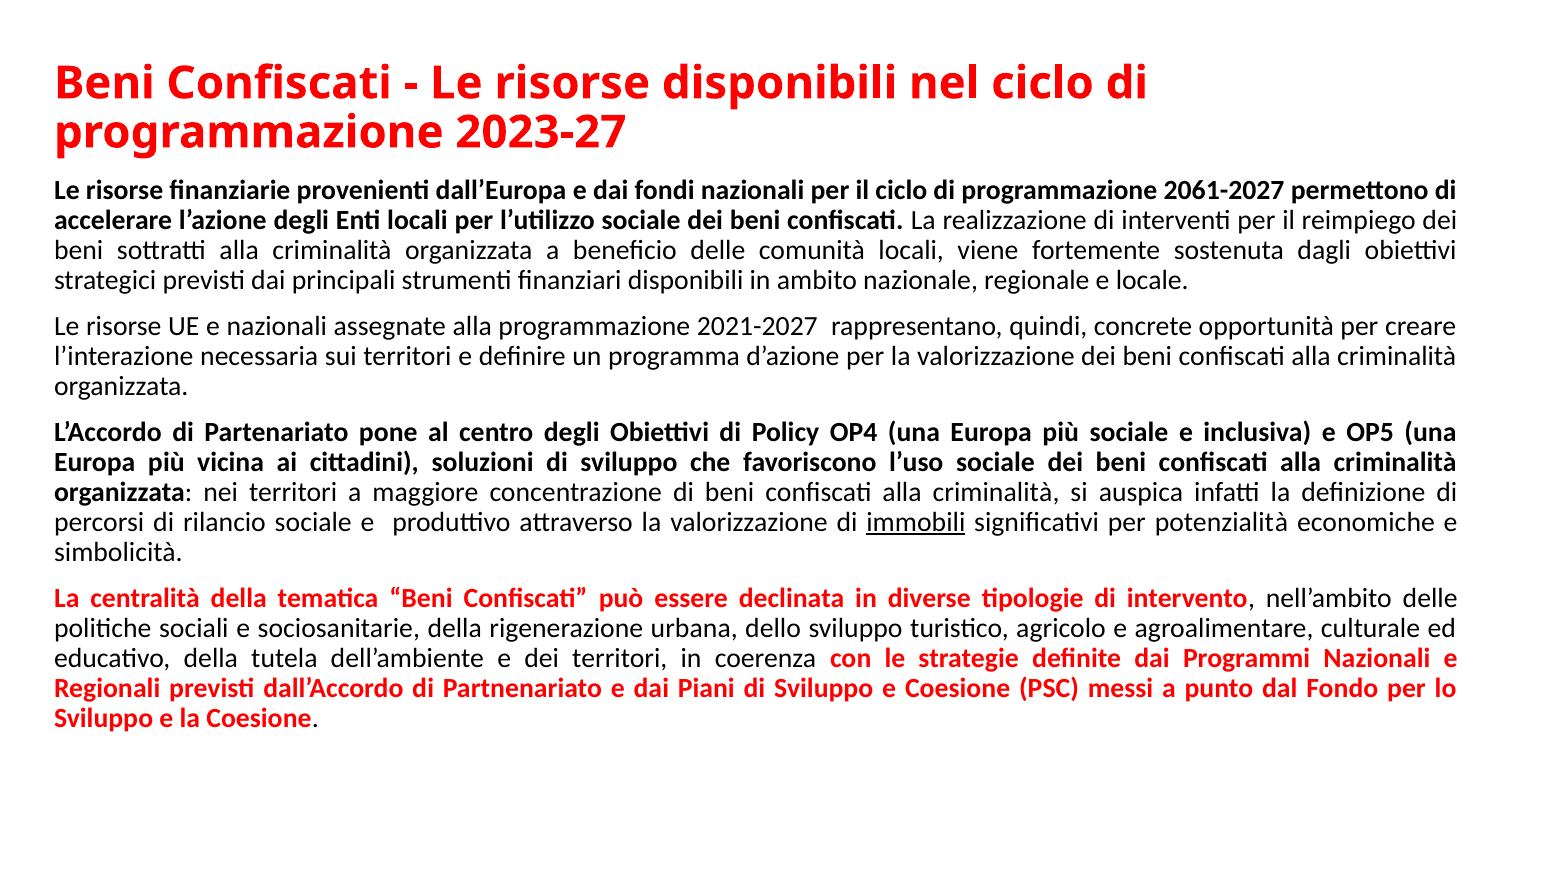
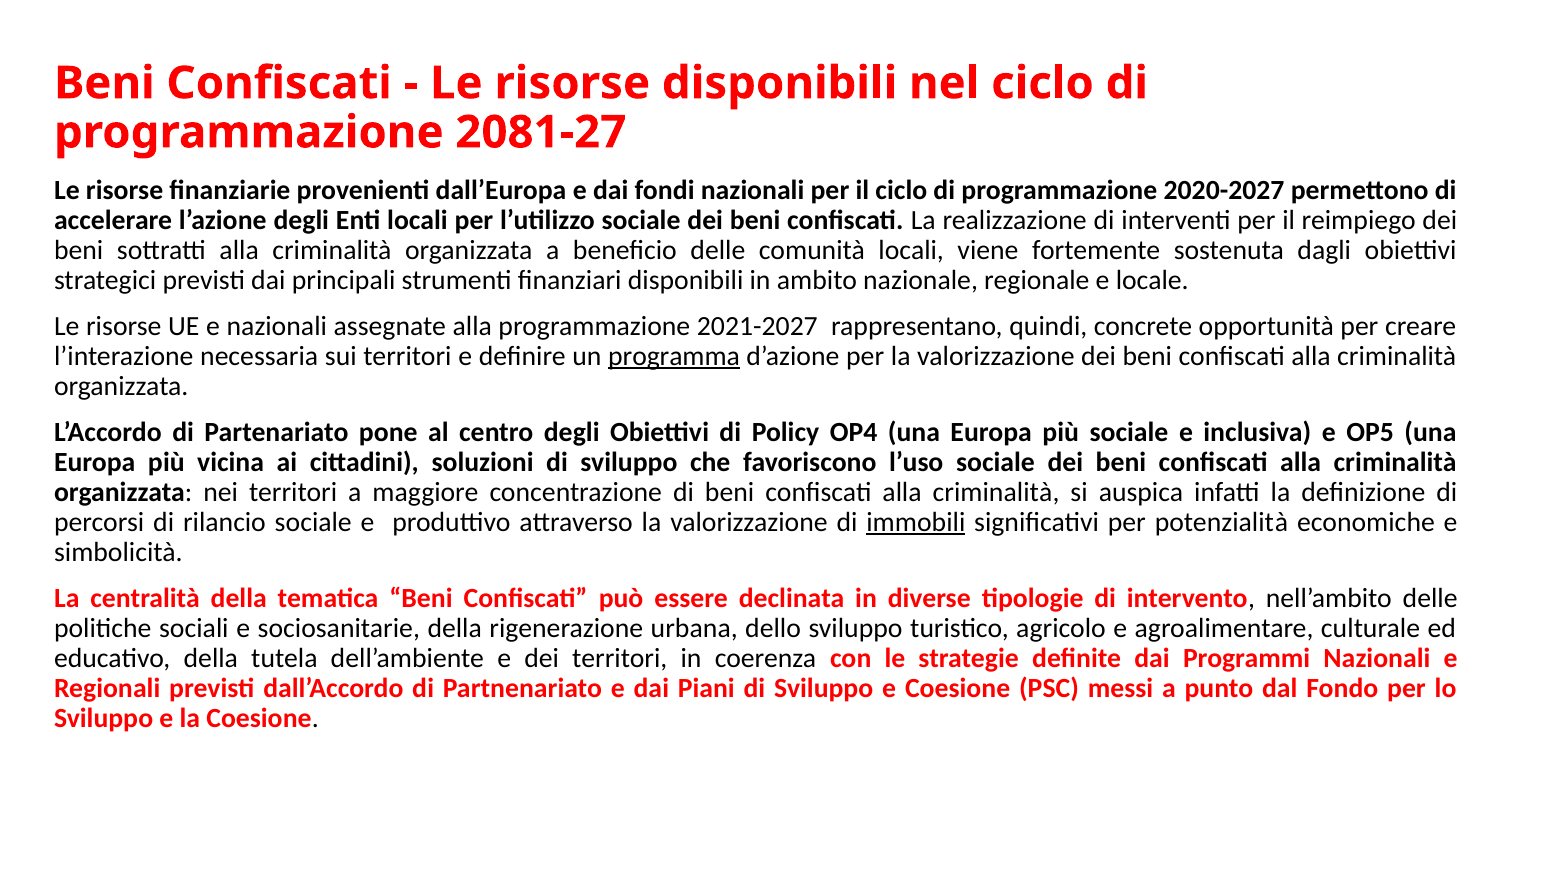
2023-27: 2023-27 -> 2081-27
2061-2027: 2061-2027 -> 2020-2027
programma underline: none -> present
